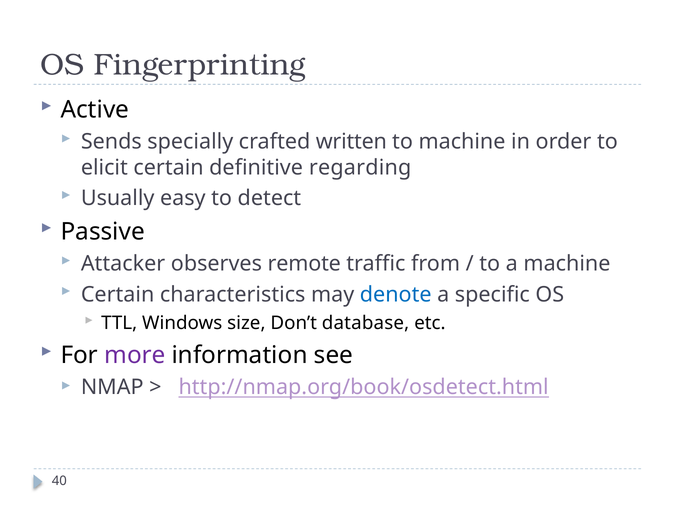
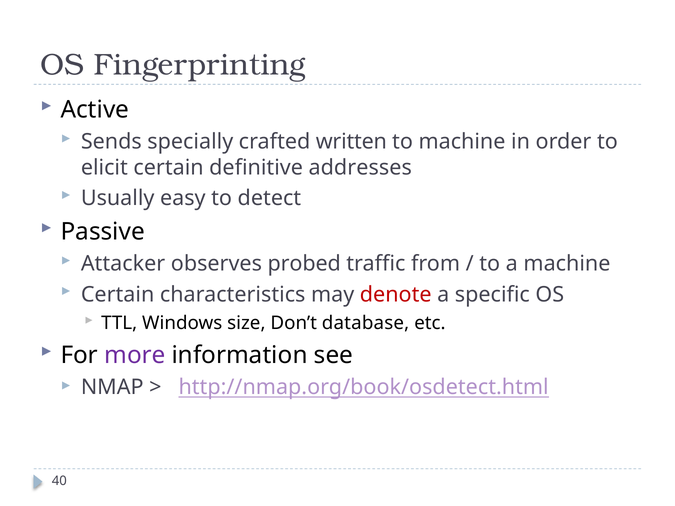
regarding: regarding -> addresses
remote: remote -> probed
denote colour: blue -> red
